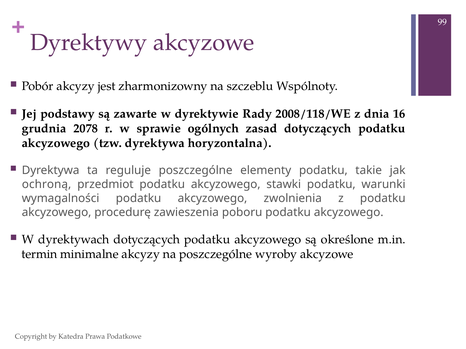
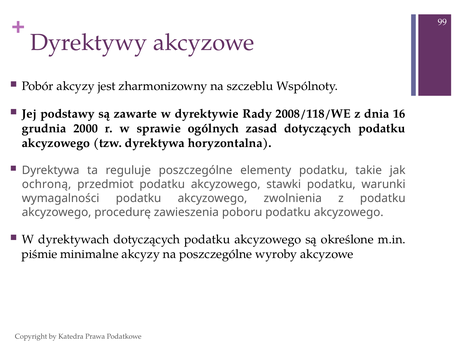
2078: 2078 -> 2000
termin: termin -> piśmie
